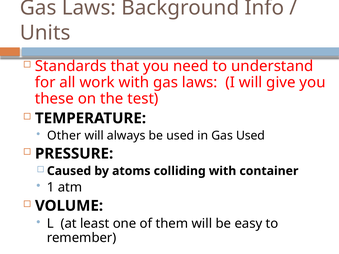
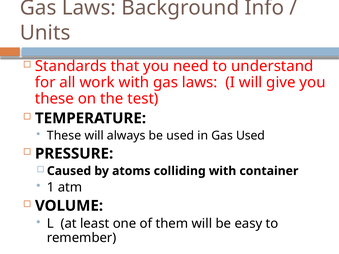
Other at (64, 136): Other -> These
